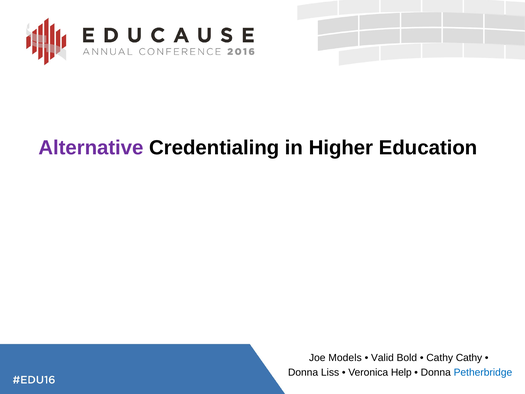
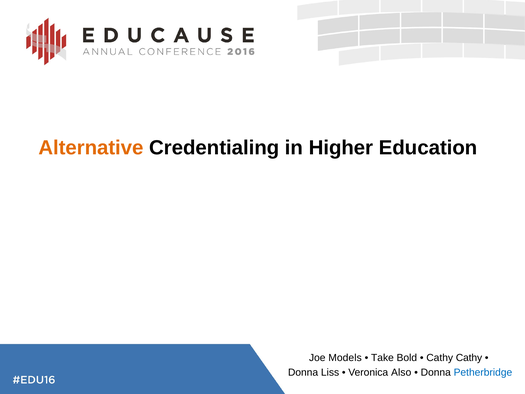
Alternative colour: purple -> orange
Valid: Valid -> Take
Help: Help -> Also
